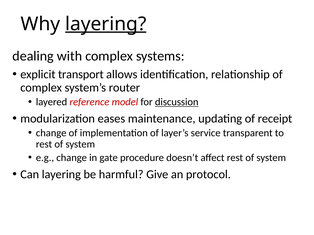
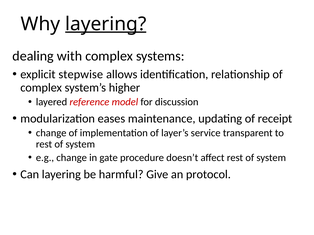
transport: transport -> stepwise
router: router -> higher
discussion underline: present -> none
